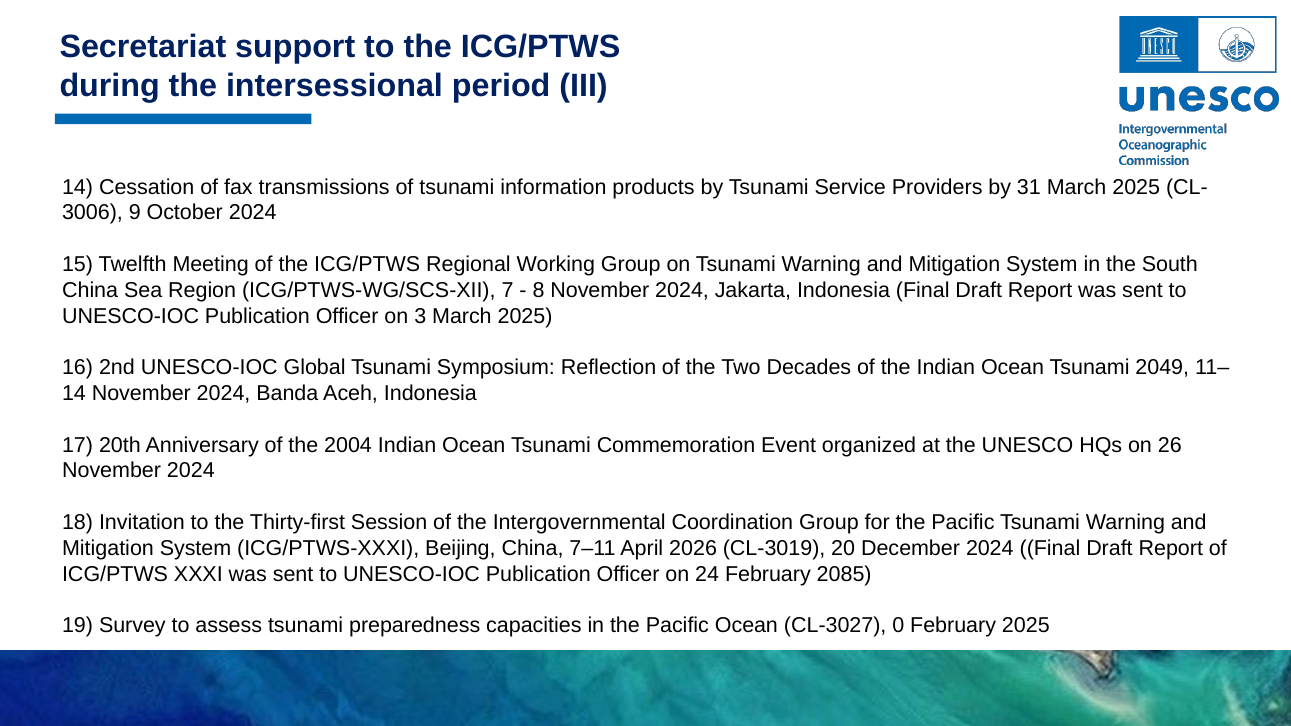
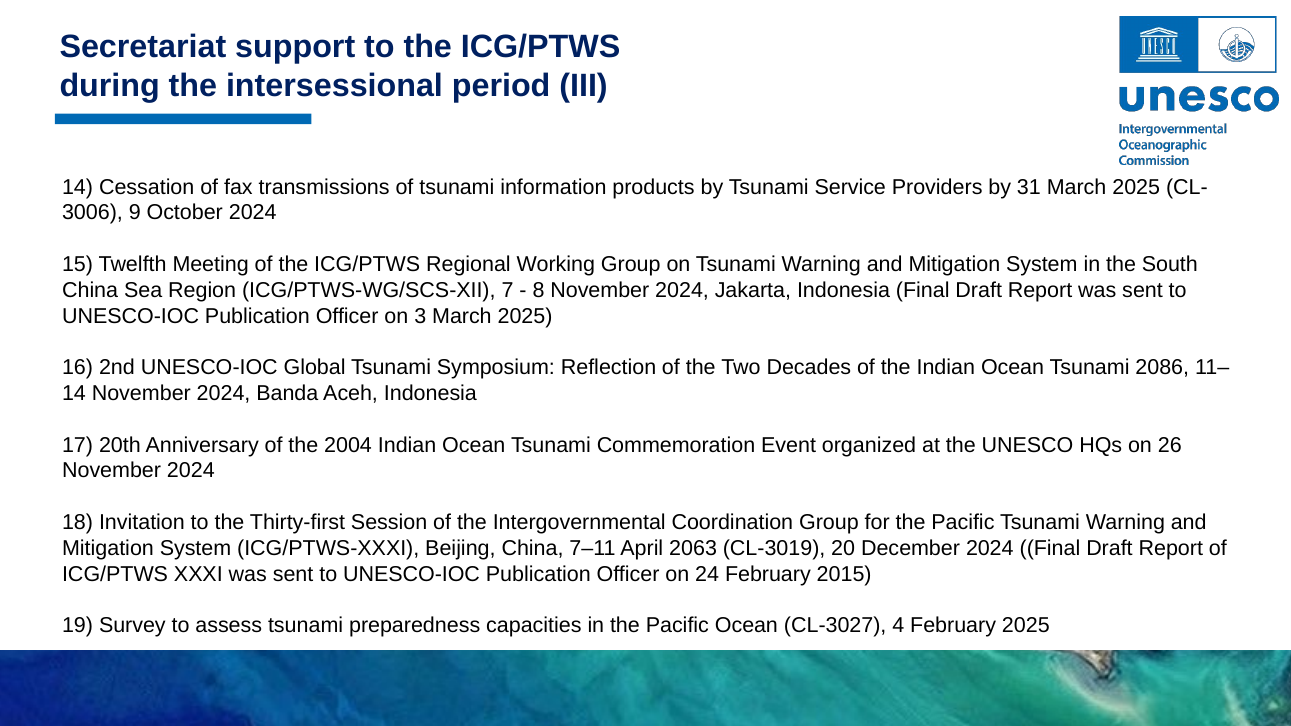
2049: 2049 -> 2086
2026: 2026 -> 2063
2085: 2085 -> 2015
0: 0 -> 4
